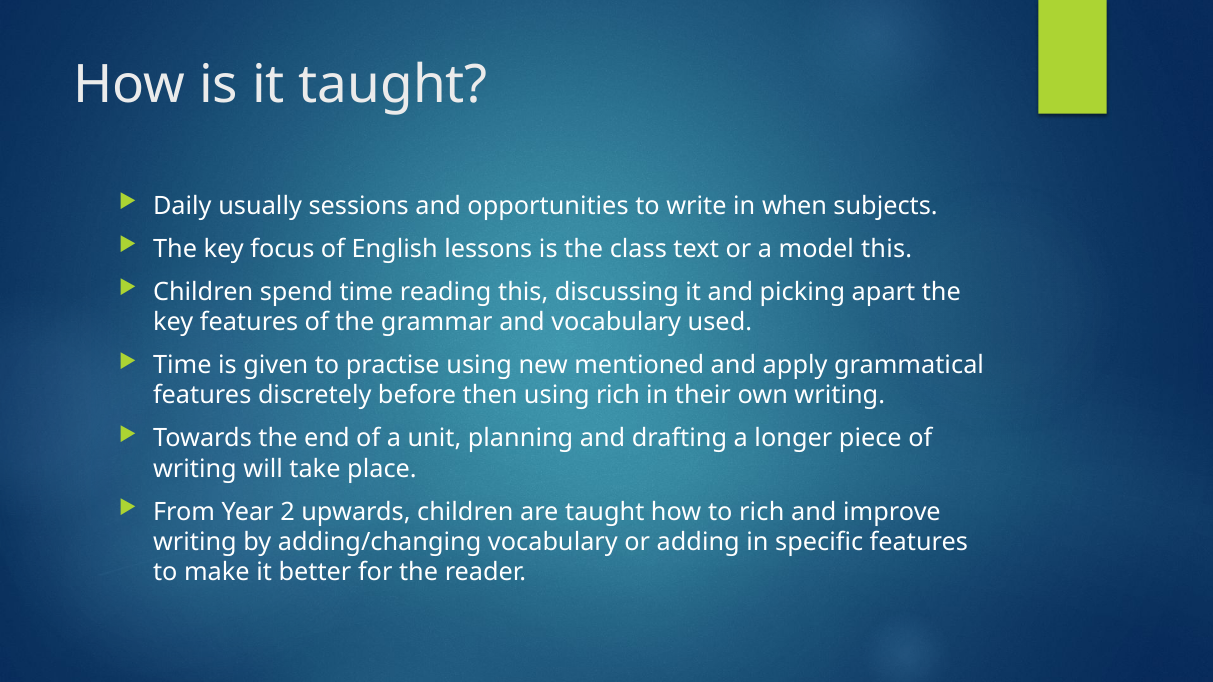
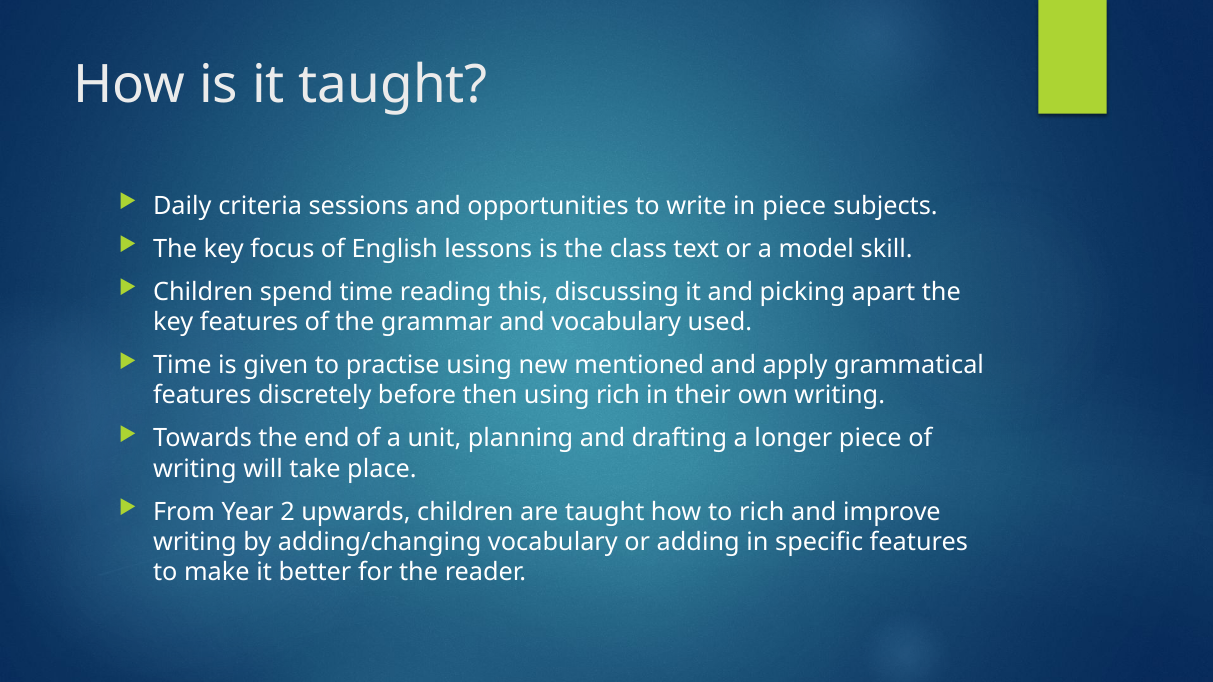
usually: usually -> criteria
in when: when -> piece
model this: this -> skill
